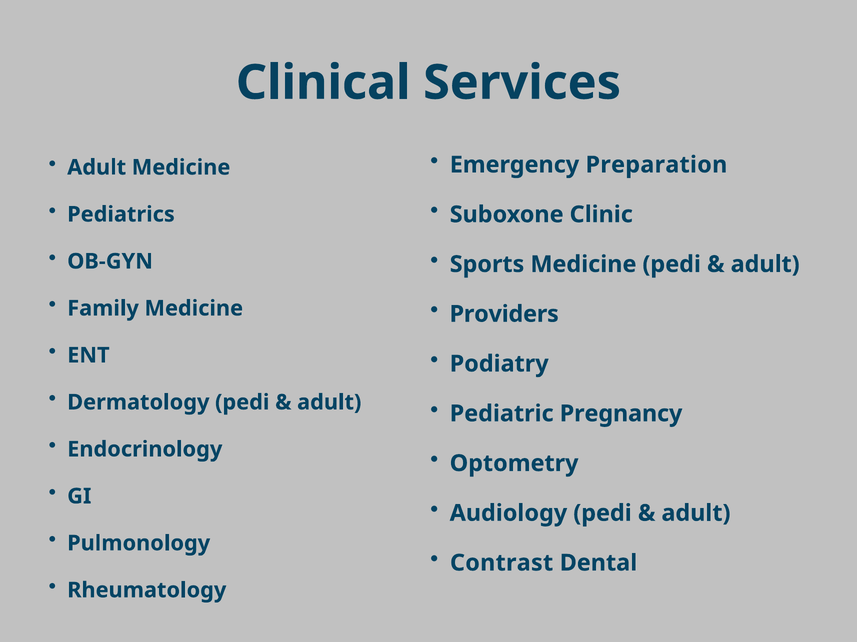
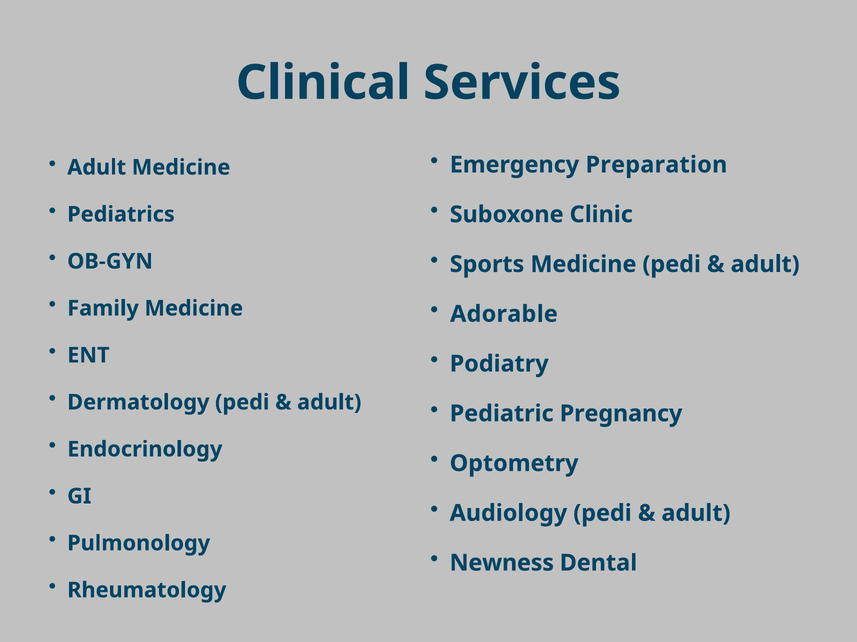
Providers: Providers -> Adorable
Contrast: Contrast -> Newness
